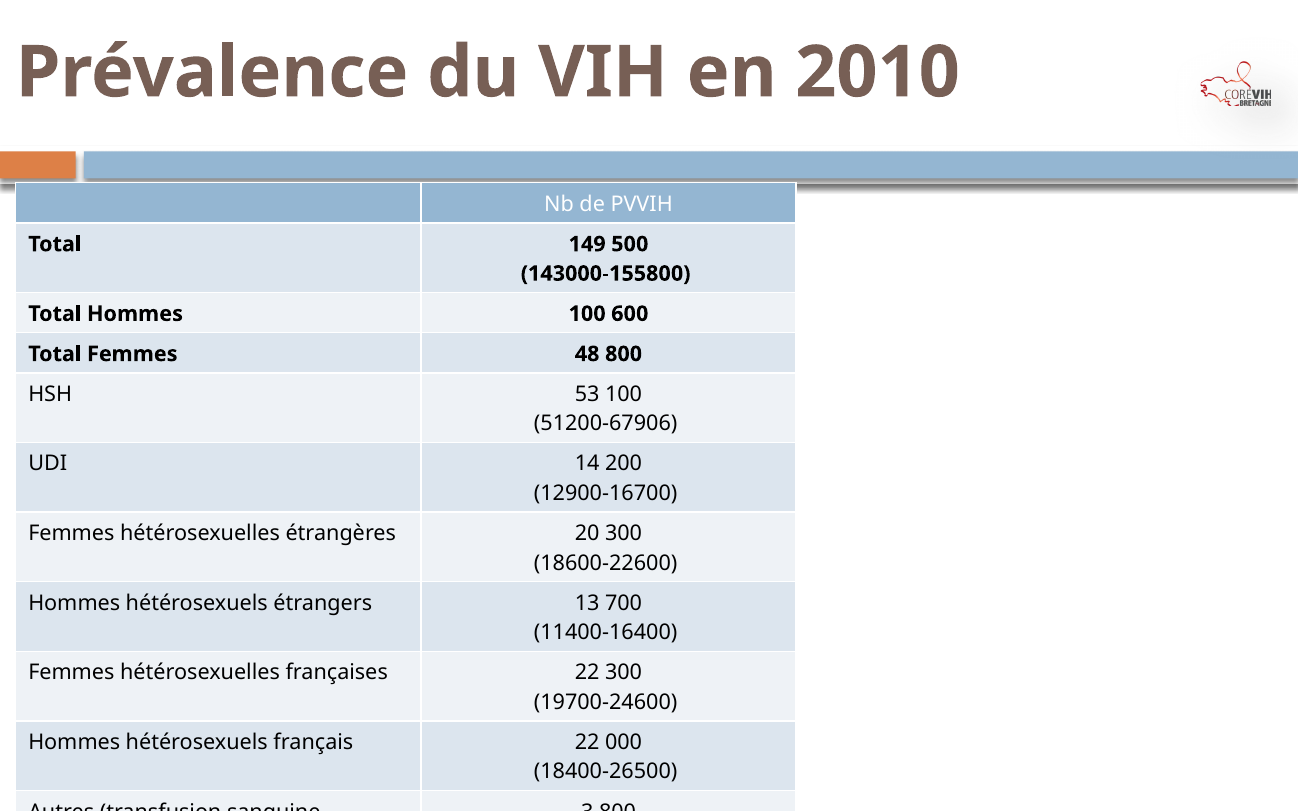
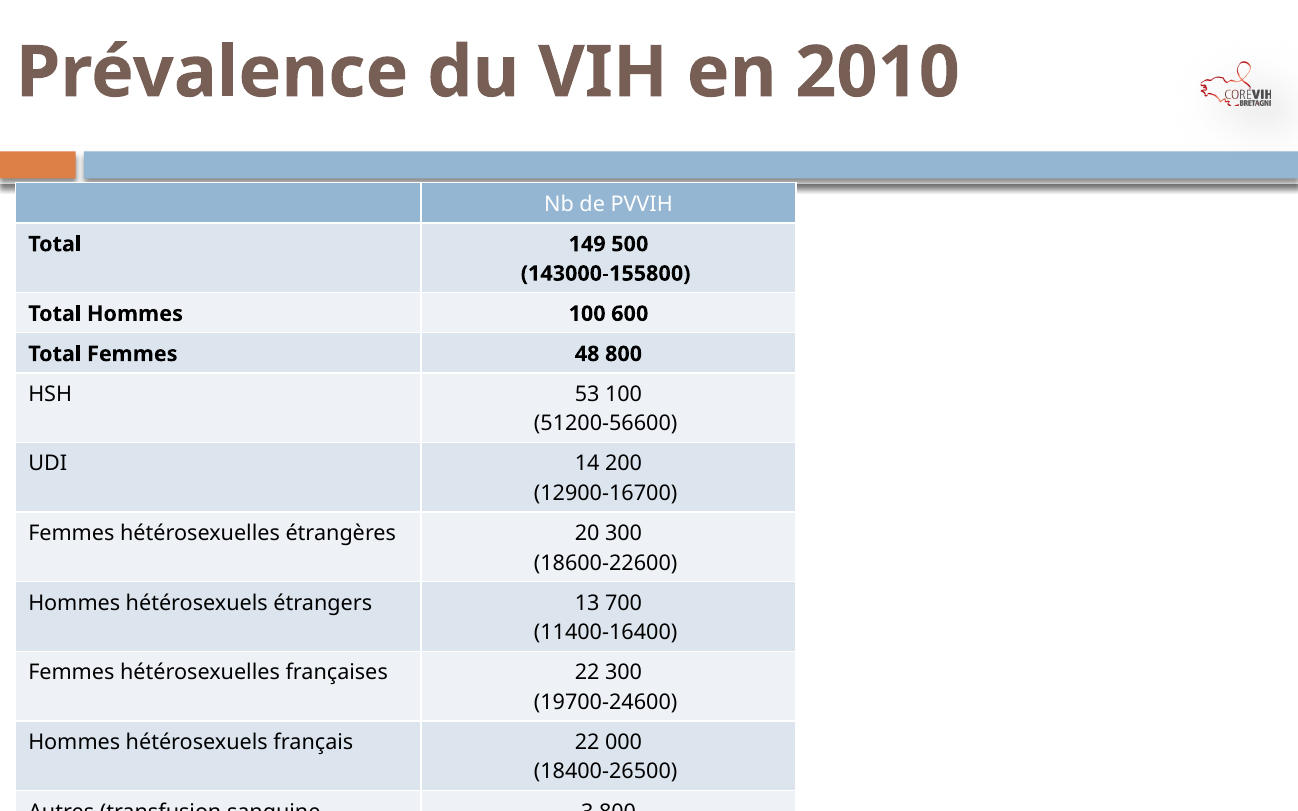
51200-67906: 51200-67906 -> 51200-56600
